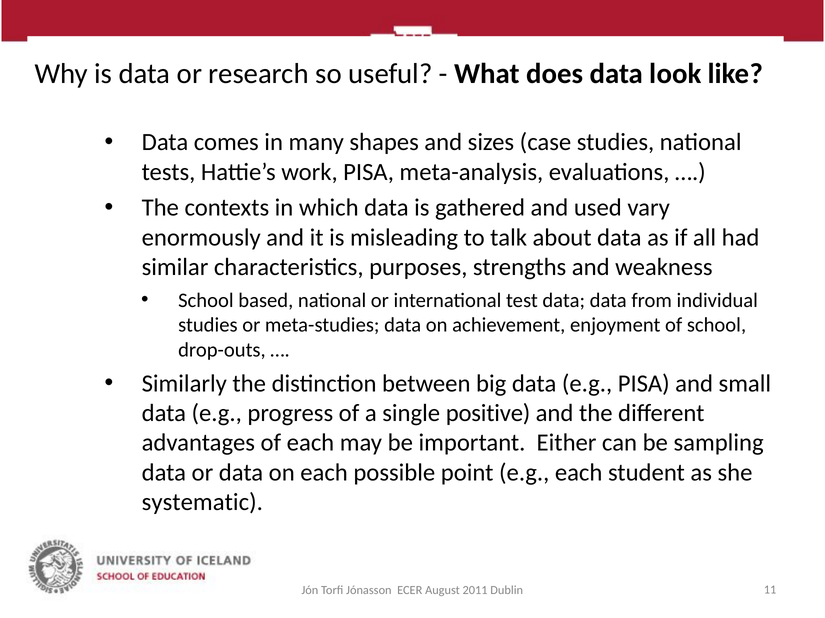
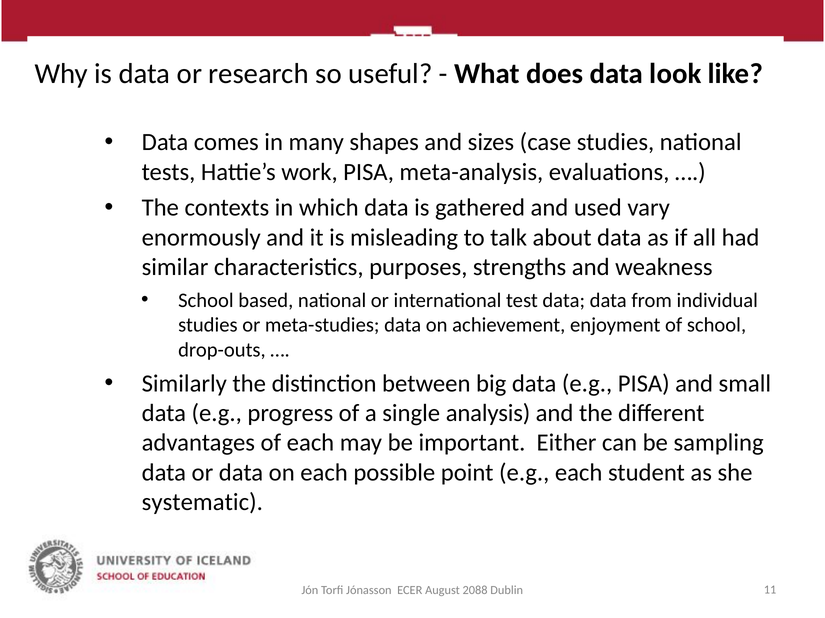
positive: positive -> analysis
2011: 2011 -> 2088
